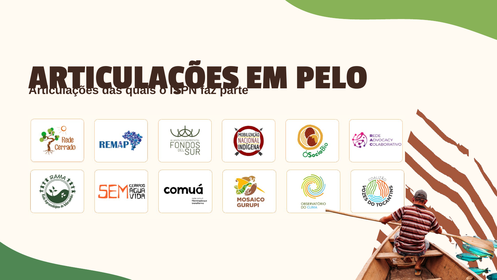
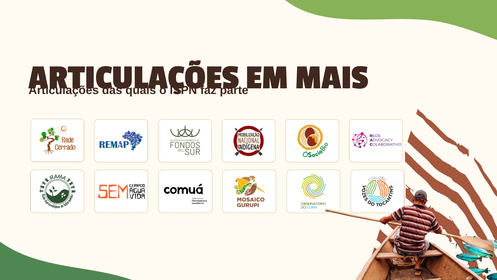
PELO: PELO -> MAIS
